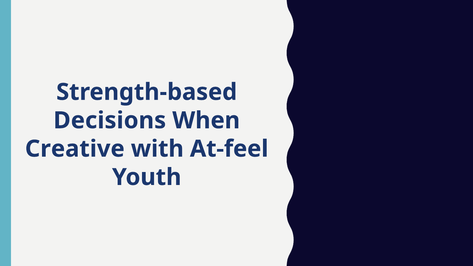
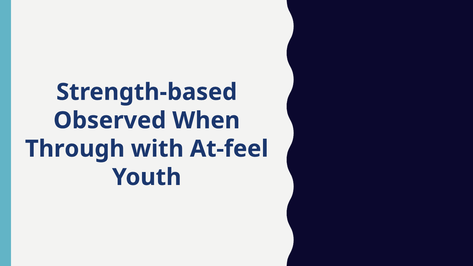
Decisions: Decisions -> Observed
Creative: Creative -> Through
